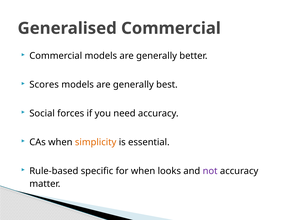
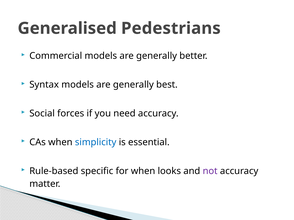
Generalised Commercial: Commercial -> Pedestrians
Scores: Scores -> Syntax
simplicity colour: orange -> blue
